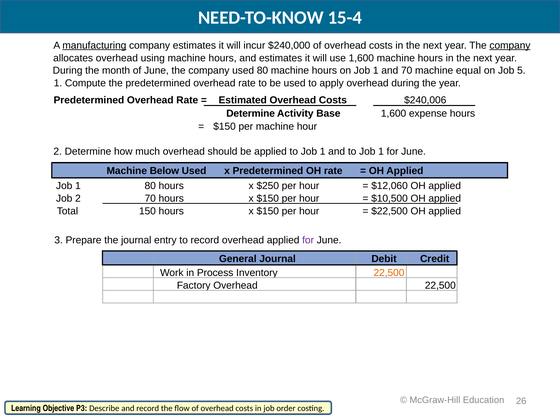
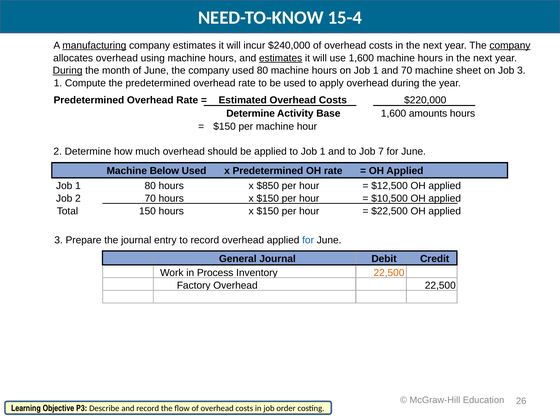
estimates at (281, 58) underline: none -> present
During at (68, 71) underline: none -> present
equal: equal -> sheet
Job 5: 5 -> 3
$240,006: $240,006 -> $220,000
expense: expense -> amounts
and to Job 1: 1 -> 7
$250: $250 -> $850
$12,060: $12,060 -> $12,500
for at (308, 240) colour: purple -> blue
